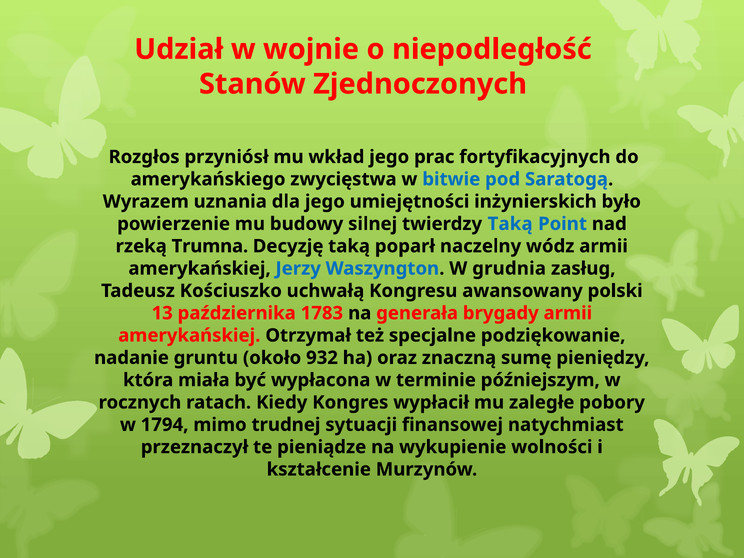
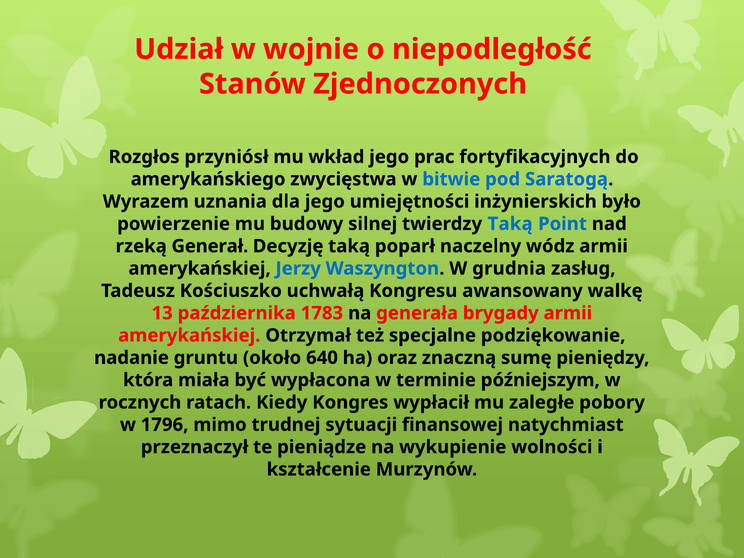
Trumna: Trumna -> Generał
polski: polski -> walkę
932: 932 -> 640
1794: 1794 -> 1796
